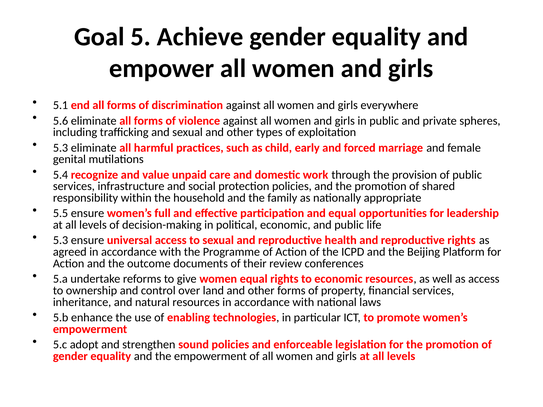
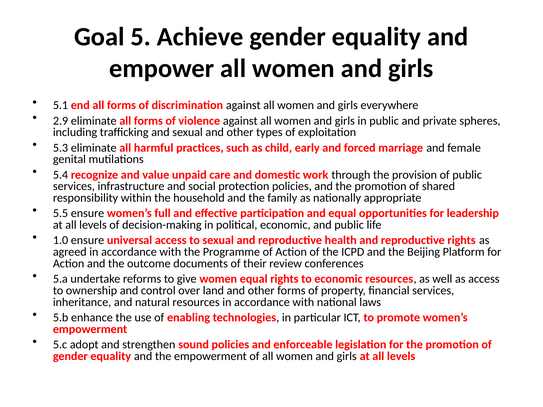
5.6: 5.6 -> 2.9
5.3 at (61, 240): 5.3 -> 1.0
